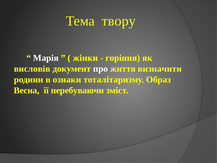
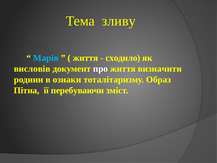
твору: твору -> зливу
Марія colour: white -> light blue
жінки at (86, 58): жінки -> життя
горіння: горіння -> сходило
Весна: Весна -> Пітна
